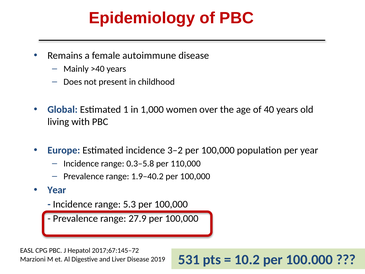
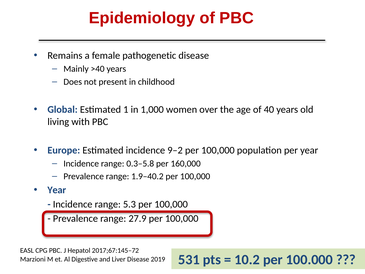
autoimmune: autoimmune -> pathogenetic
3–2: 3–2 -> 9–2
110,000: 110,000 -> 160,000
